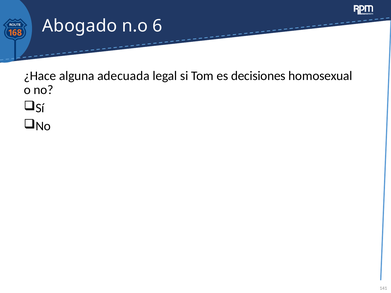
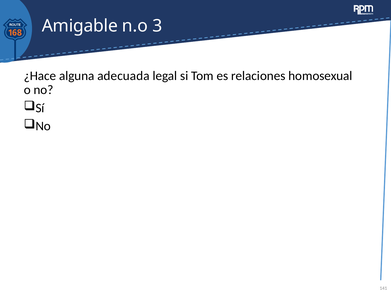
Abogado: Abogado -> Amigable
6: 6 -> 3
decisiones: decisiones -> relaciones
